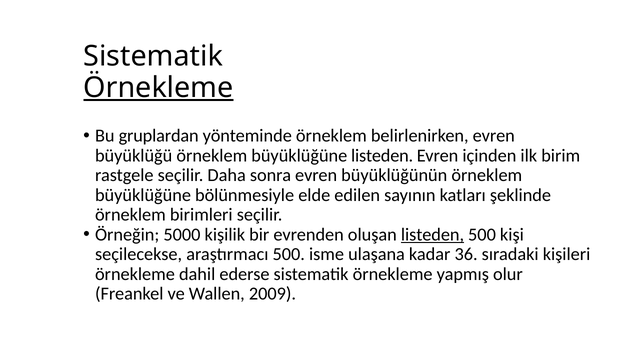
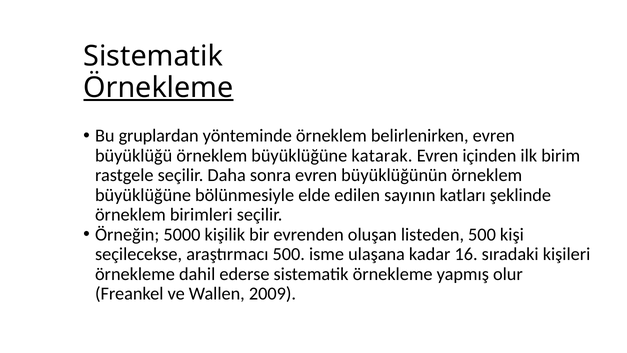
büyüklüğüne listeden: listeden -> katarak
listeden at (432, 234) underline: present -> none
36: 36 -> 16
